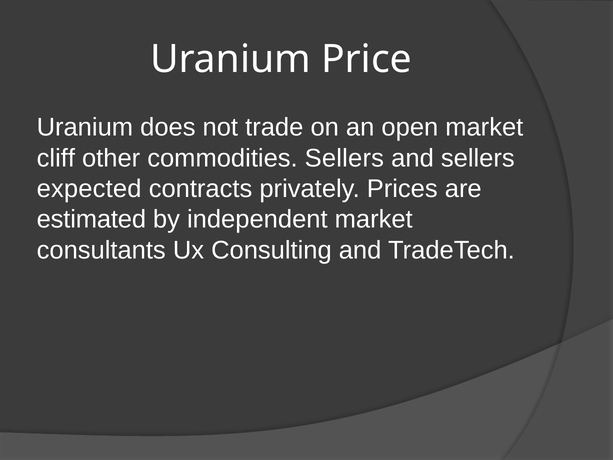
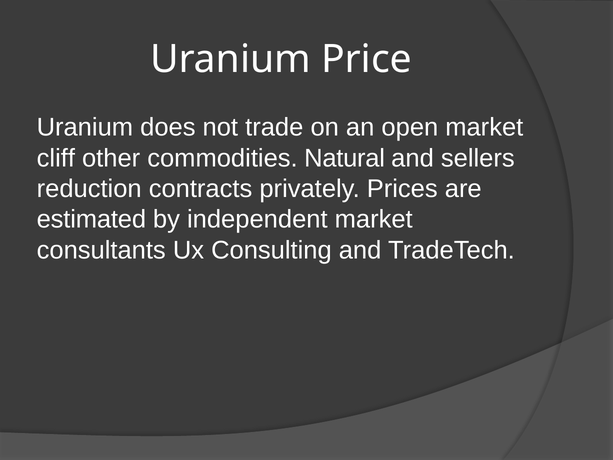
commodities Sellers: Sellers -> Natural
expected: expected -> reduction
